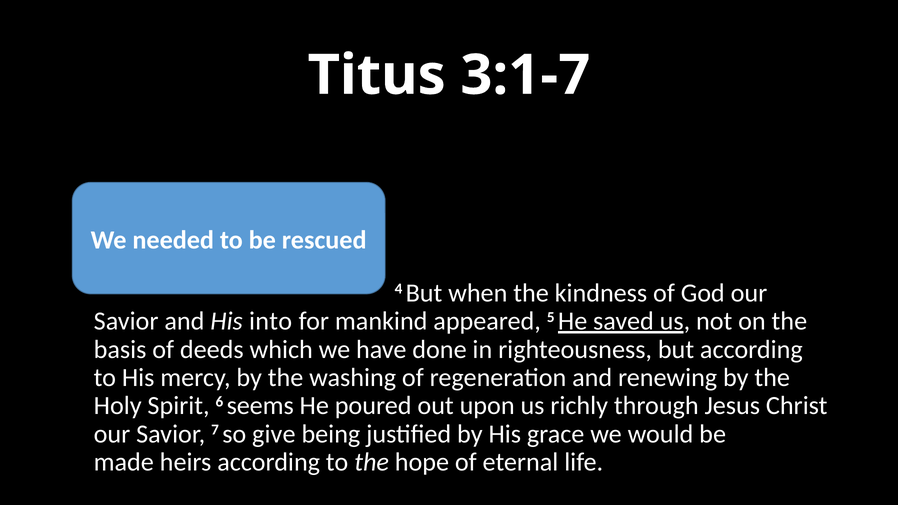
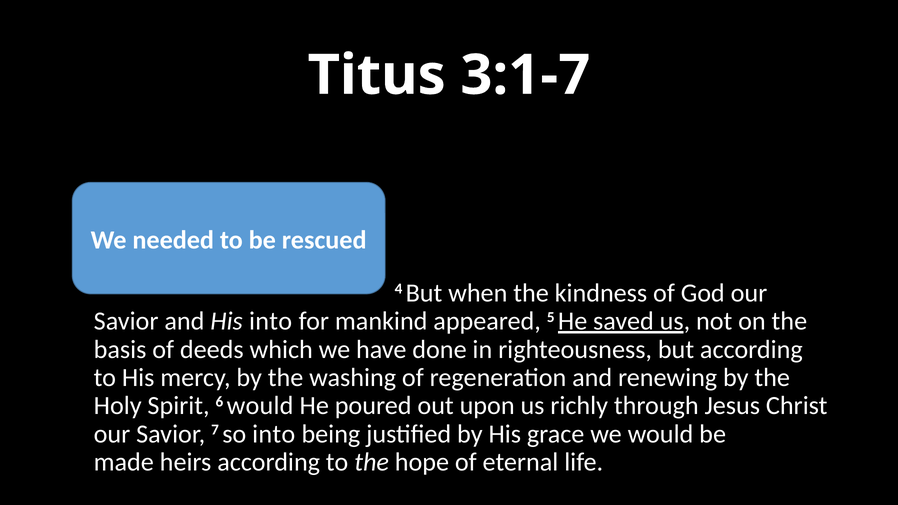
6 seems: seems -> would
so give: give -> into
